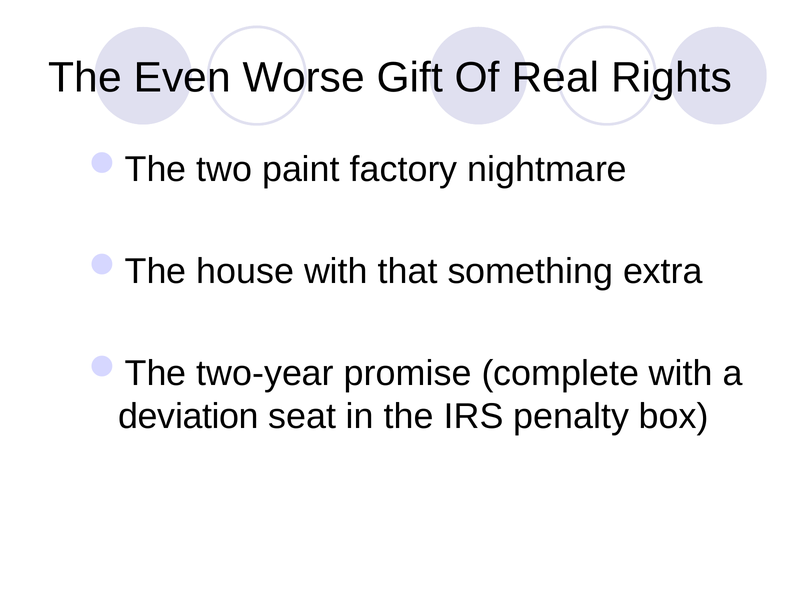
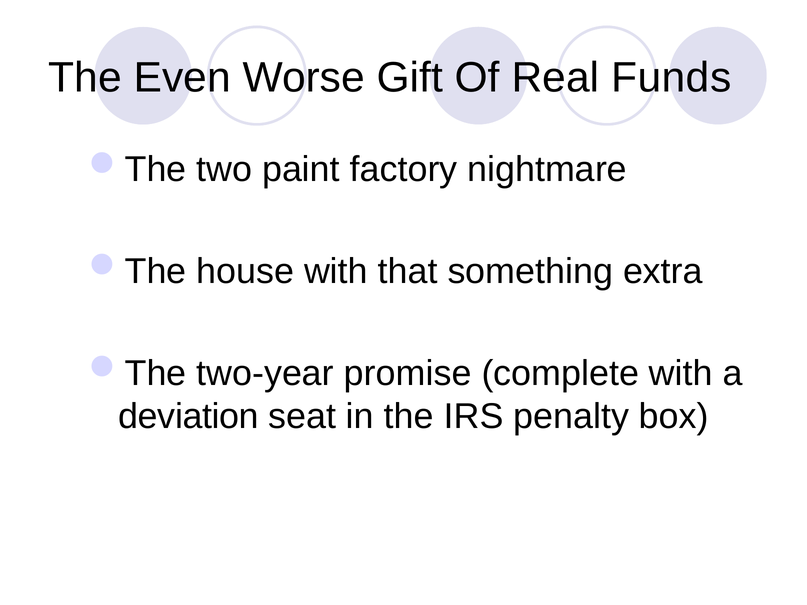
Rights: Rights -> Funds
